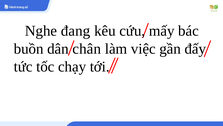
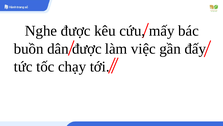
Nghe đang: đang -> được
dân chân: chân -> được
